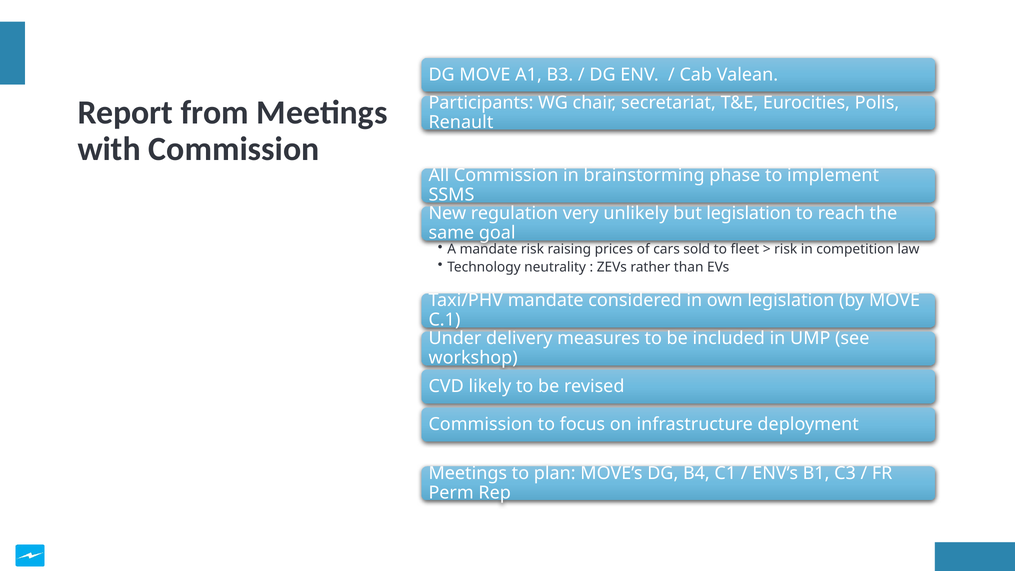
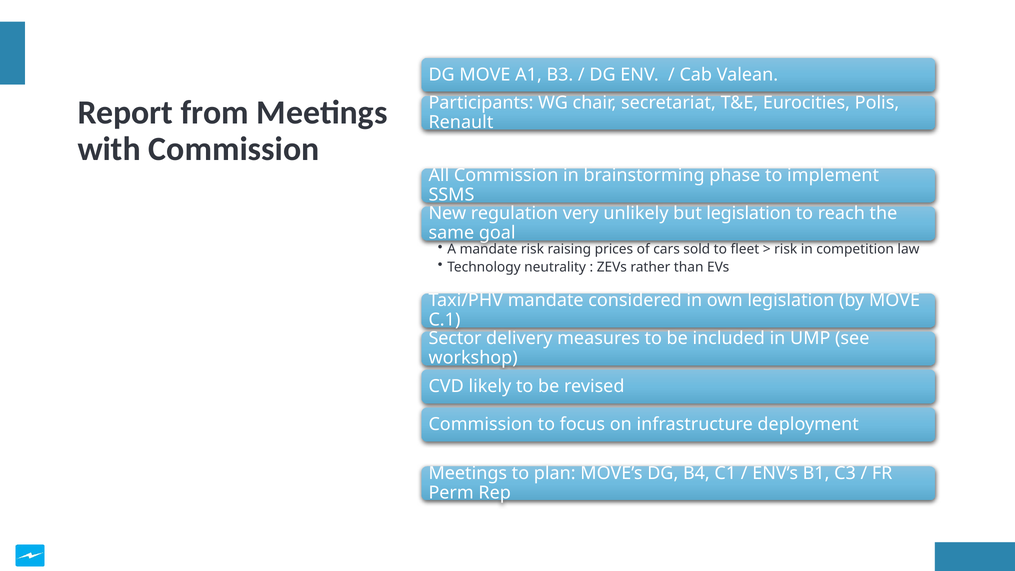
Under: Under -> Sector
